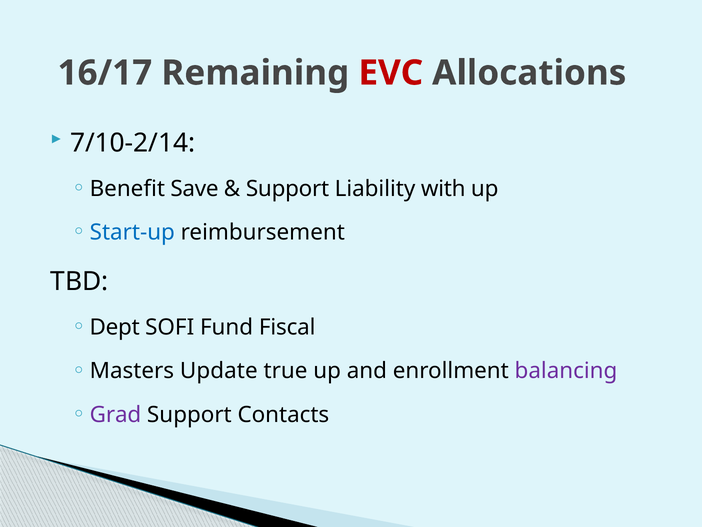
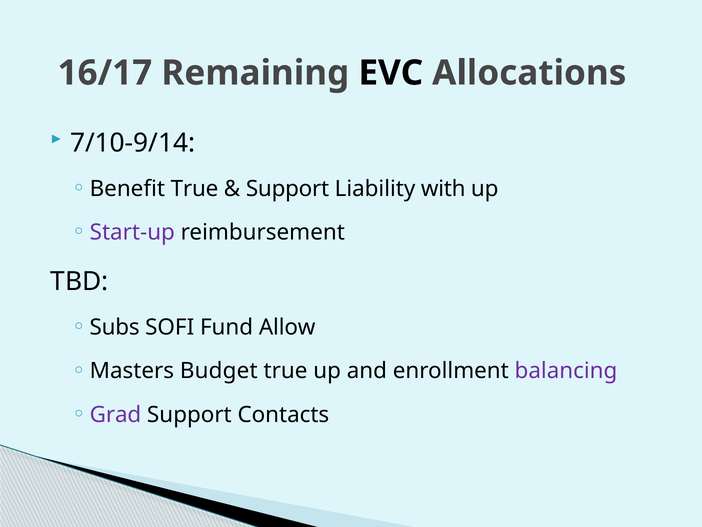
EVC colour: red -> black
7/10-2/14: 7/10-2/14 -> 7/10-9/14
Benefit Save: Save -> True
Start-up colour: blue -> purple
Dept: Dept -> Subs
Fiscal: Fiscal -> Allow
Update: Update -> Budget
